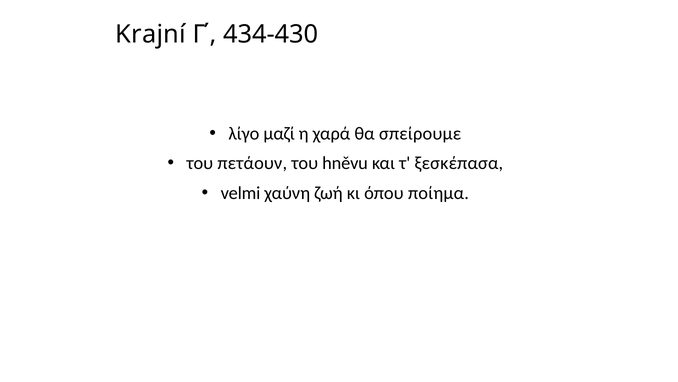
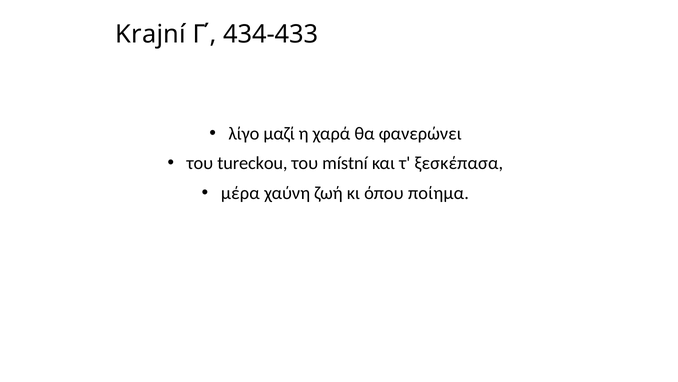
434-430: 434-430 -> 434-433
σπείρουμε: σπείρουμε -> φανερώνει
πετάουν: πετάουν -> tureckou
hněvu: hněvu -> místní
velmi: velmi -> μέρα
